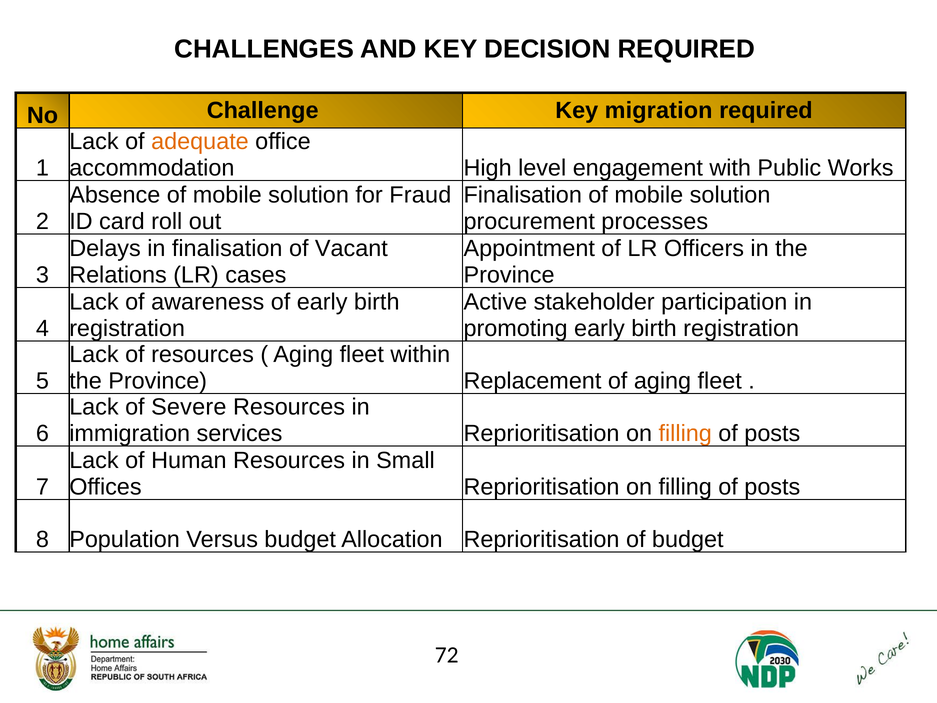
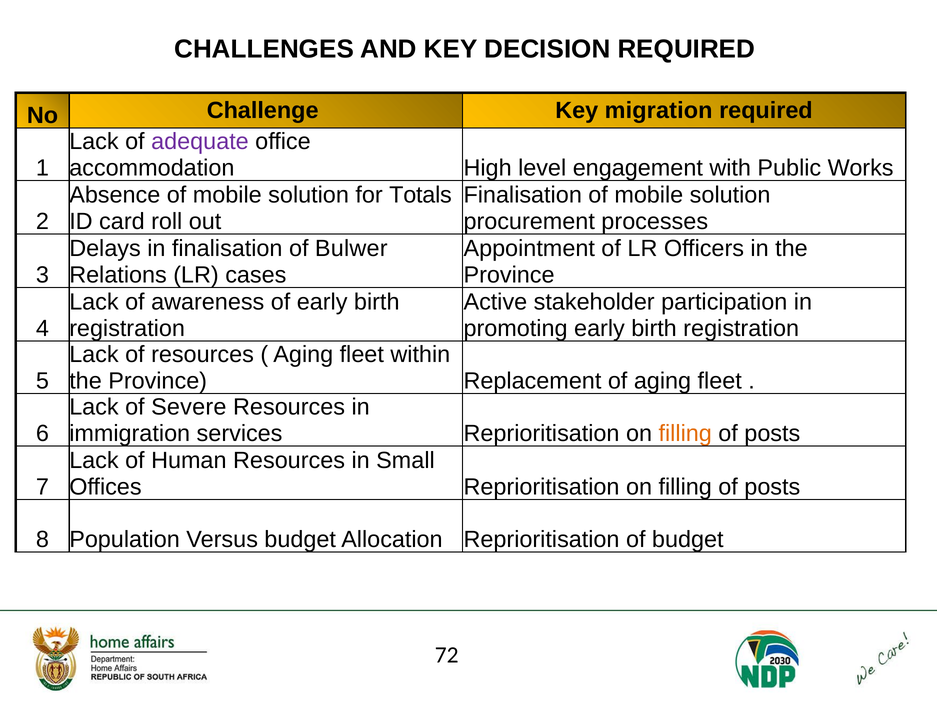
adequate colour: orange -> purple
Fraud: Fraud -> Totals
Vacant: Vacant -> Bulwer
